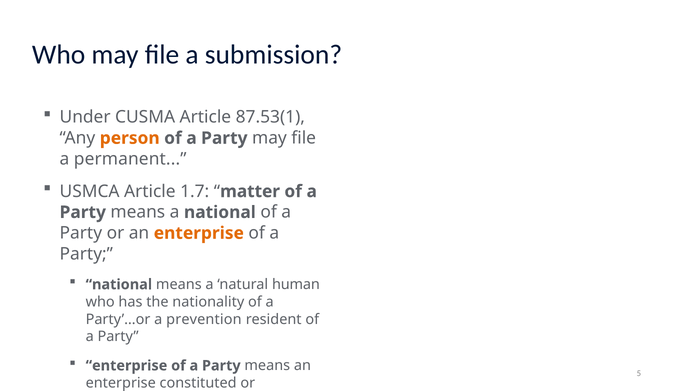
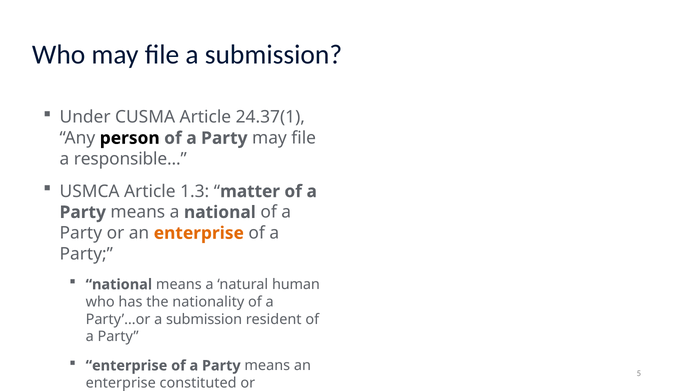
87.53(1: 87.53(1 -> 24.37(1
person colour: orange -> black
permanent: permanent -> responsible
1.7: 1.7 -> 1.3
Party’…or a prevention: prevention -> submission
